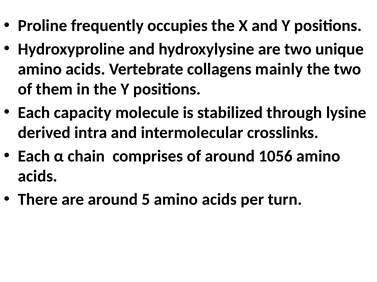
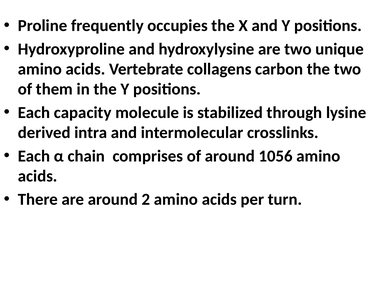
mainly: mainly -> carbon
5: 5 -> 2
